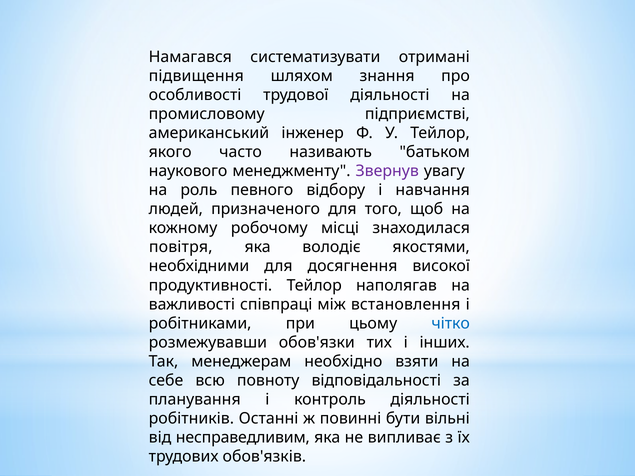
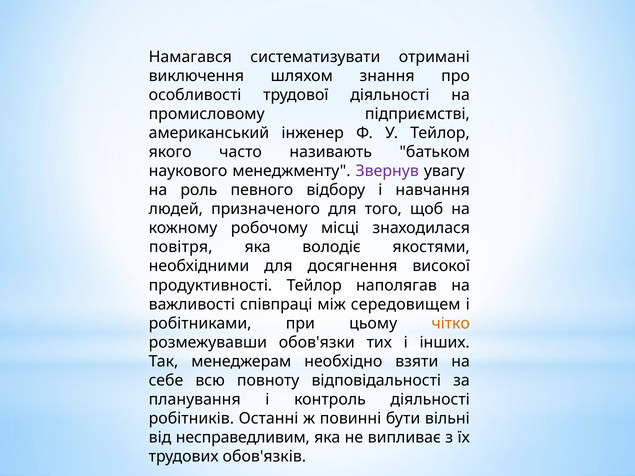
підвищення: підвищення -> виключення
встановлення: встановлення -> середовищем
чітко colour: blue -> orange
